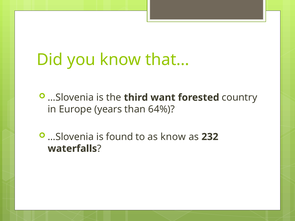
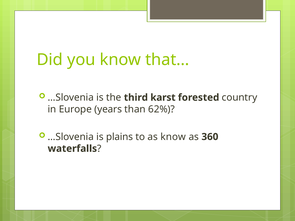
want: want -> karst
64%: 64% -> 62%
found: found -> plains
232: 232 -> 360
